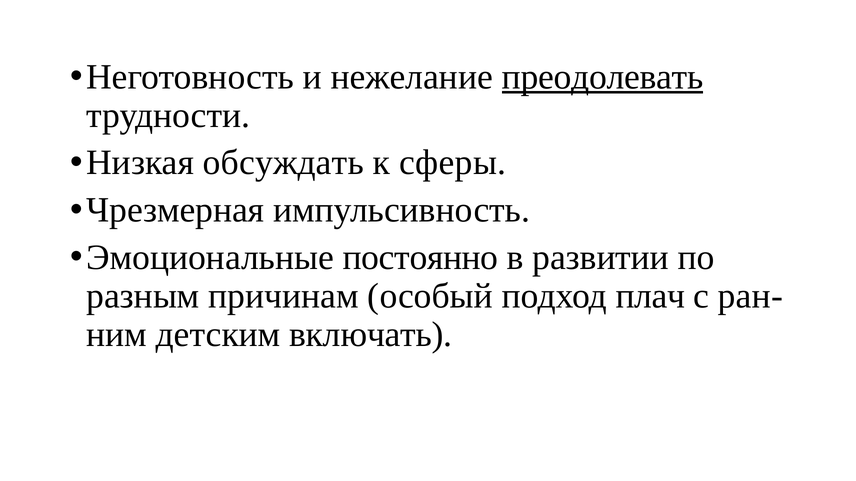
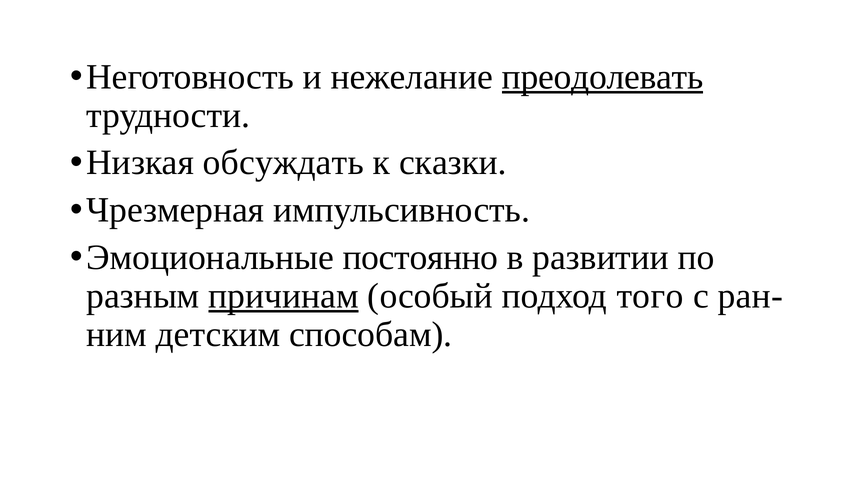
сферы: сферы -> сказки
причинам underline: none -> present
плач: плач -> того
включать: включать -> способам
